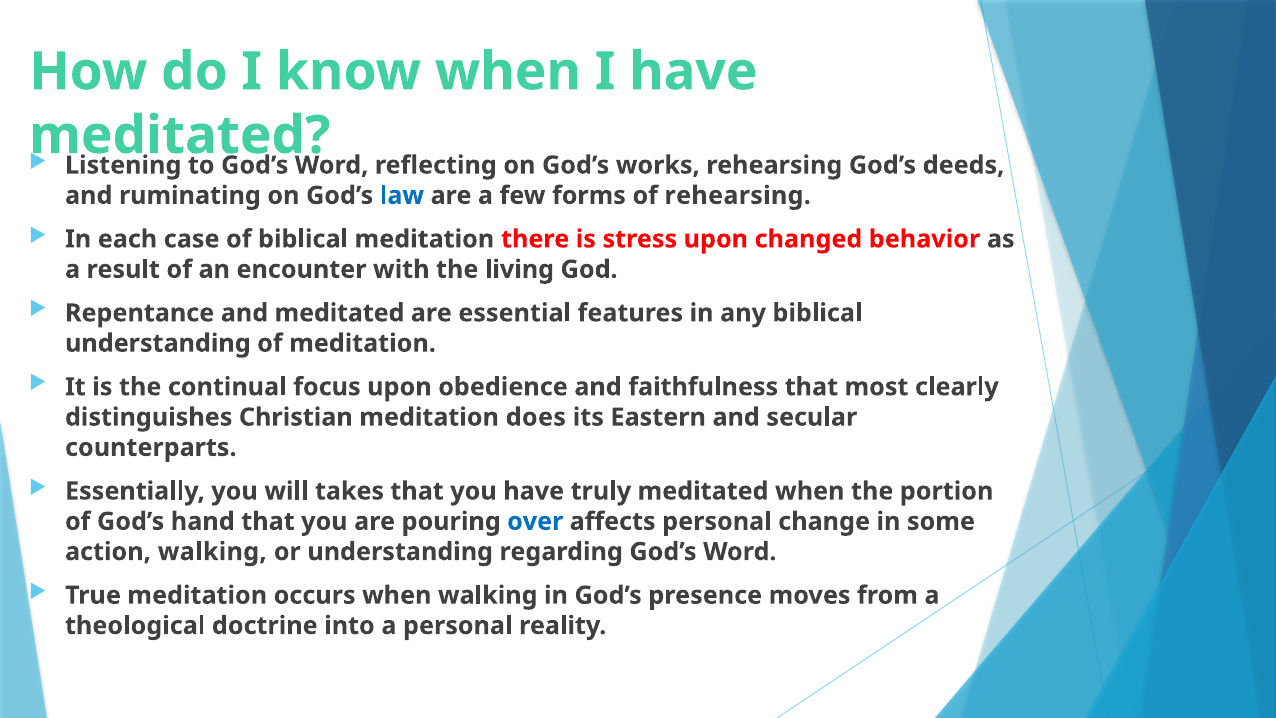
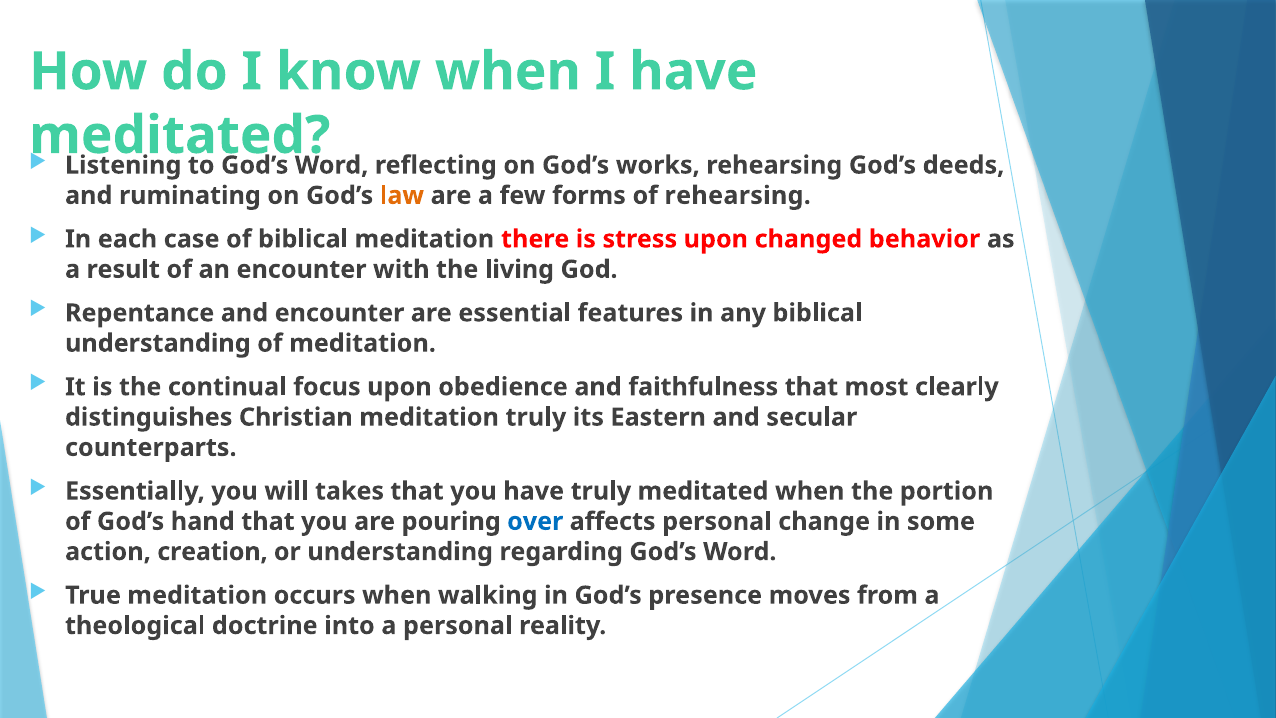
law colour: blue -> orange
and meditated: meditated -> encounter
meditation does: does -> truly
action walking: walking -> creation
